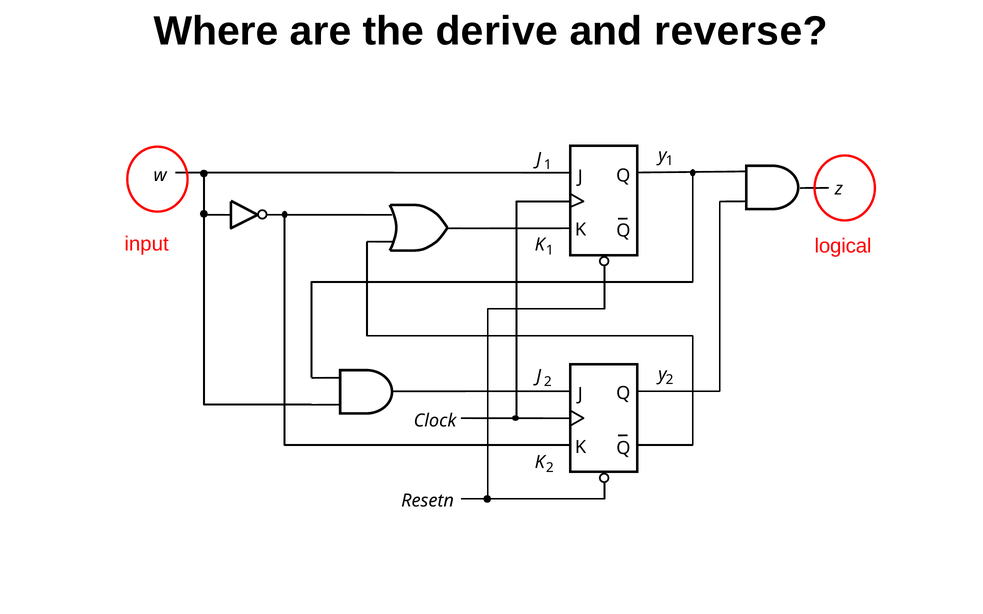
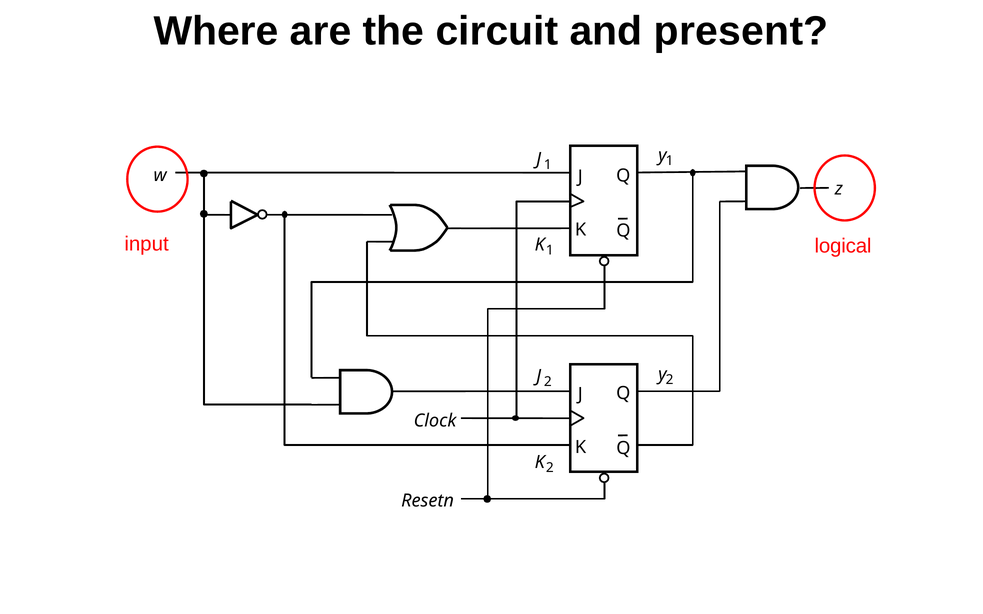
derive: derive -> circuit
reverse: reverse -> present
